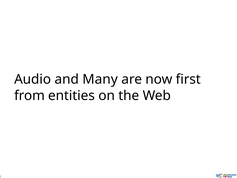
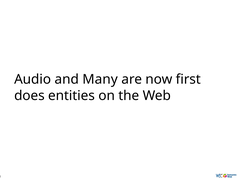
from: from -> does
